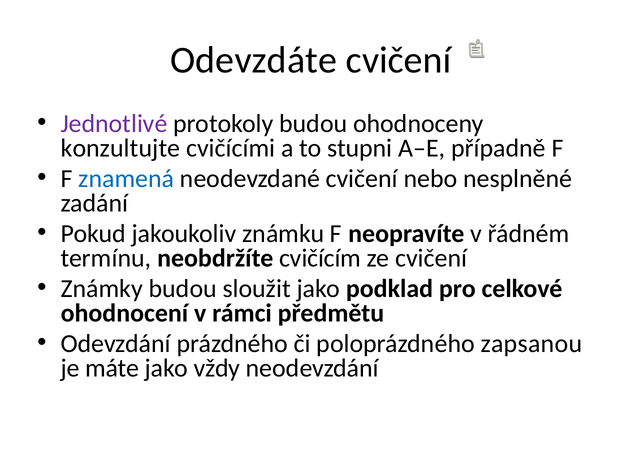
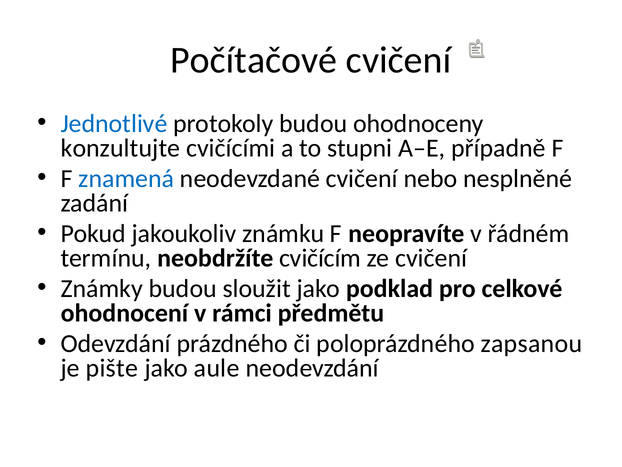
Odevzdáte: Odevzdáte -> Počítačové
Jednotlivé colour: purple -> blue
máte: máte -> pište
vždy: vždy -> aule
